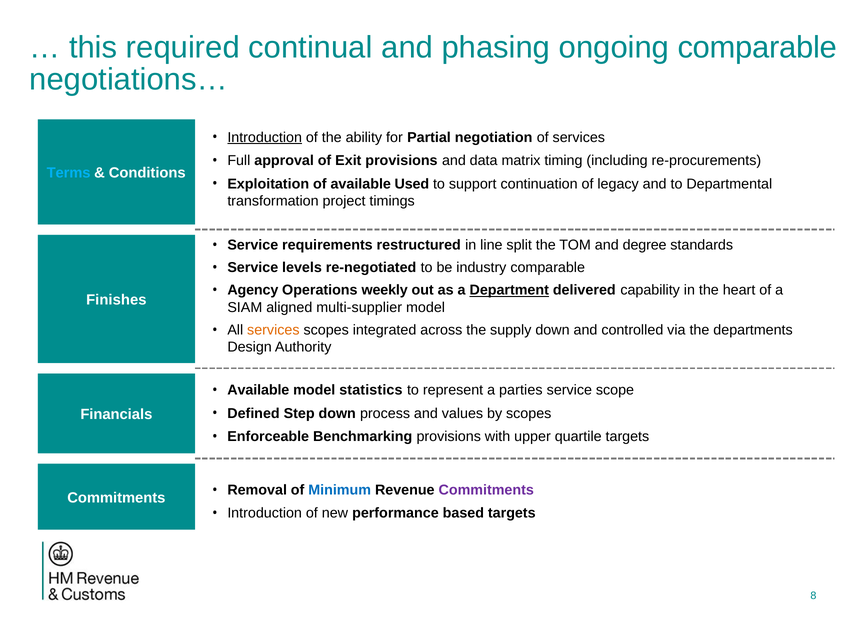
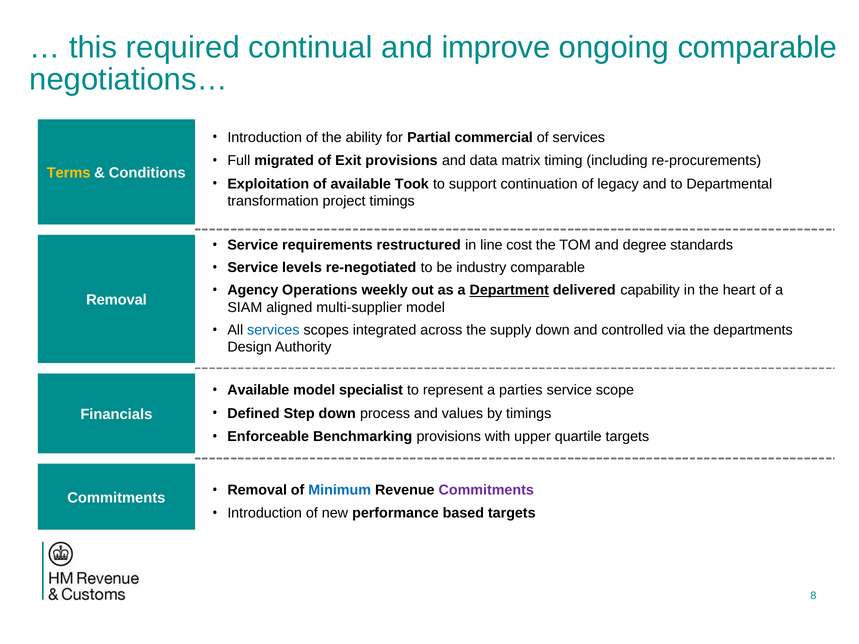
phasing: phasing -> improve
Introduction at (265, 137) underline: present -> none
negotiation: negotiation -> commercial
approval: approval -> migrated
Terms colour: light blue -> yellow
Used: Used -> Took
split: split -> cost
Finishes at (116, 300): Finishes -> Removal
services at (273, 330) colour: orange -> blue
statistics: statistics -> specialist
by scopes: scopes -> timings
